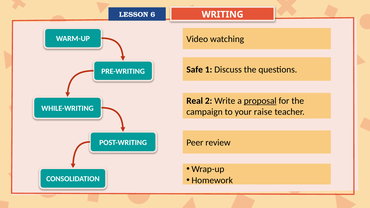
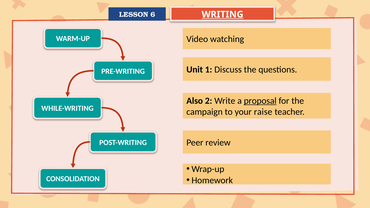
WRITING underline: none -> present
Safe: Safe -> Unit
Real: Real -> Also
